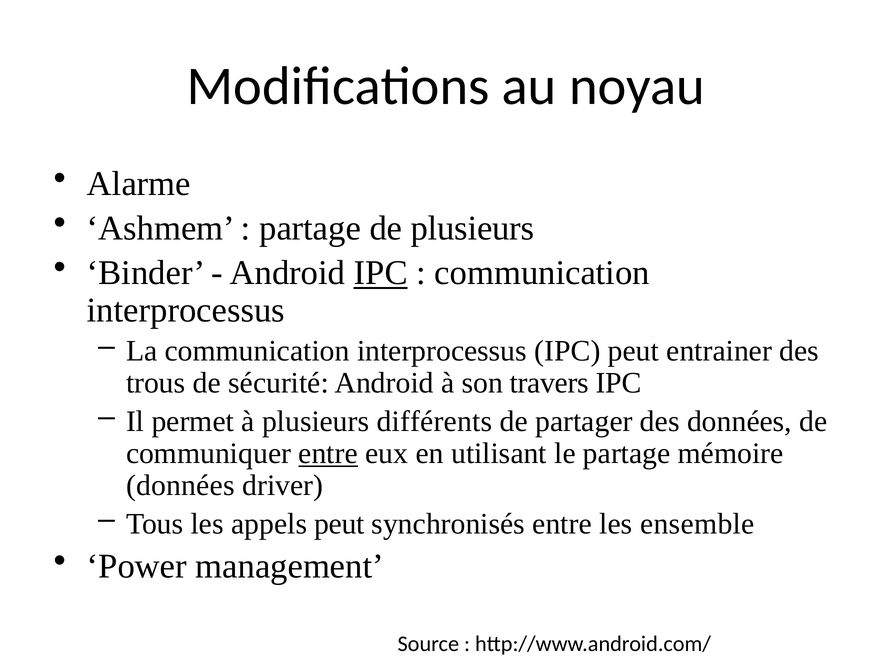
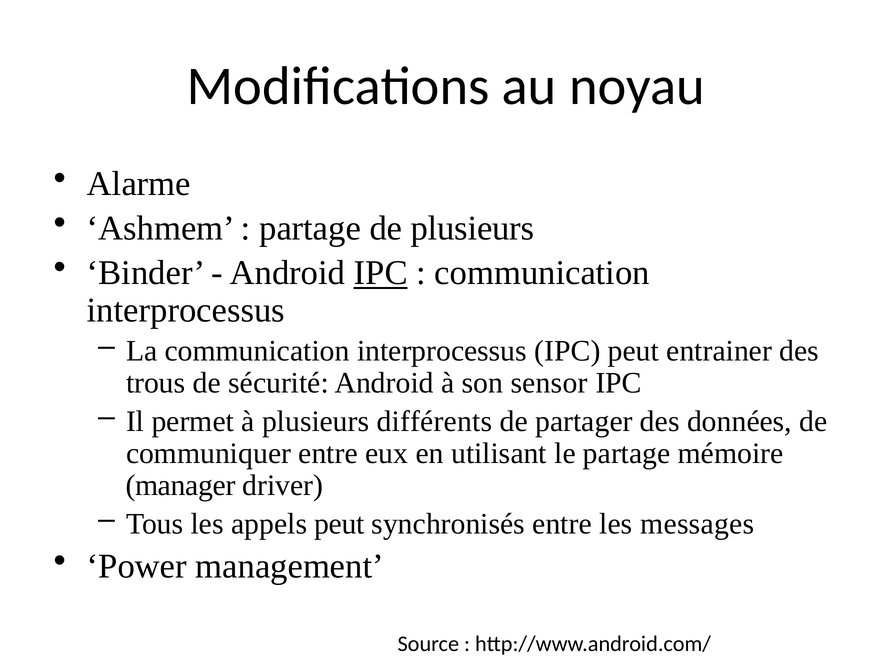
travers: travers -> sensor
entre at (328, 453) underline: present -> none
données at (180, 486): données -> manager
ensemble: ensemble -> messages
